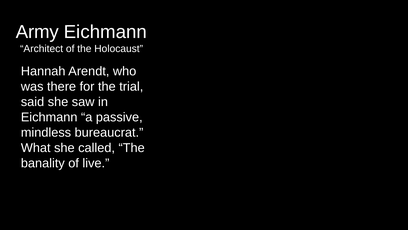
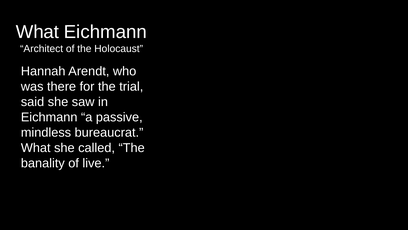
Army at (37, 32): Army -> What
